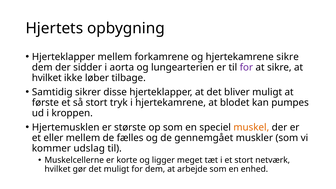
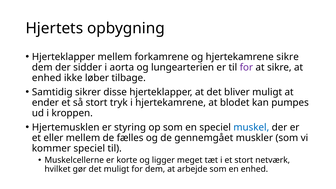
hvilket at (47, 78): hvilket -> enhed
første: første -> ender
største: største -> styring
muskel colour: orange -> blue
kommer udslag: udslag -> speciel
